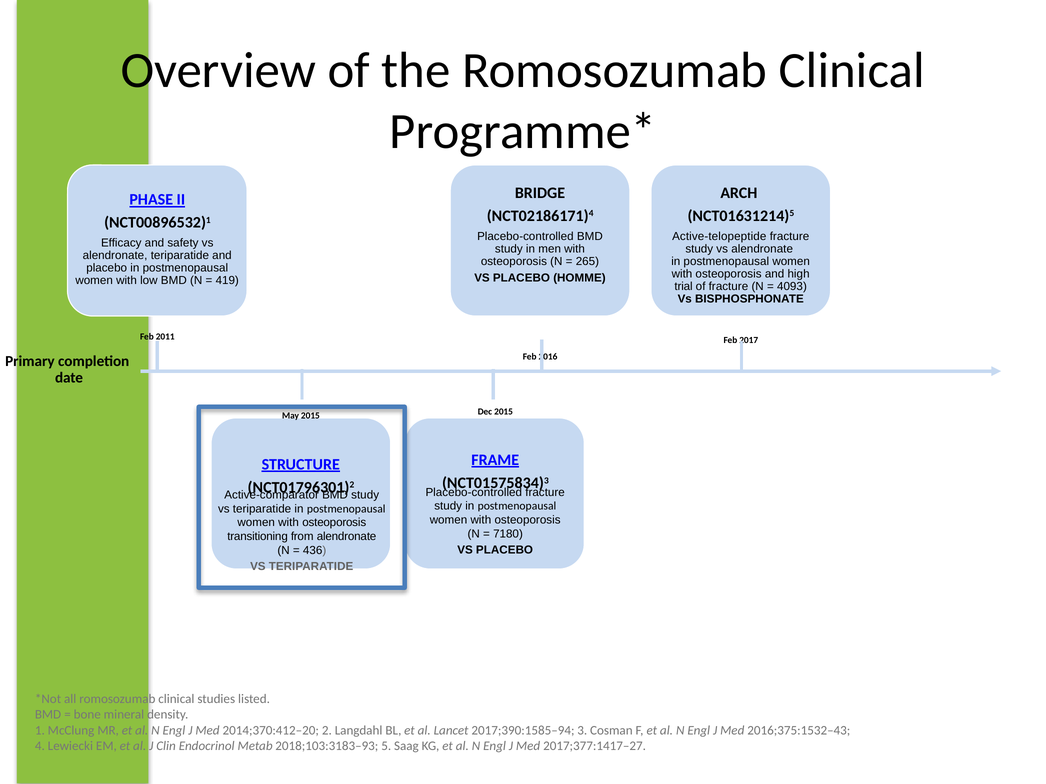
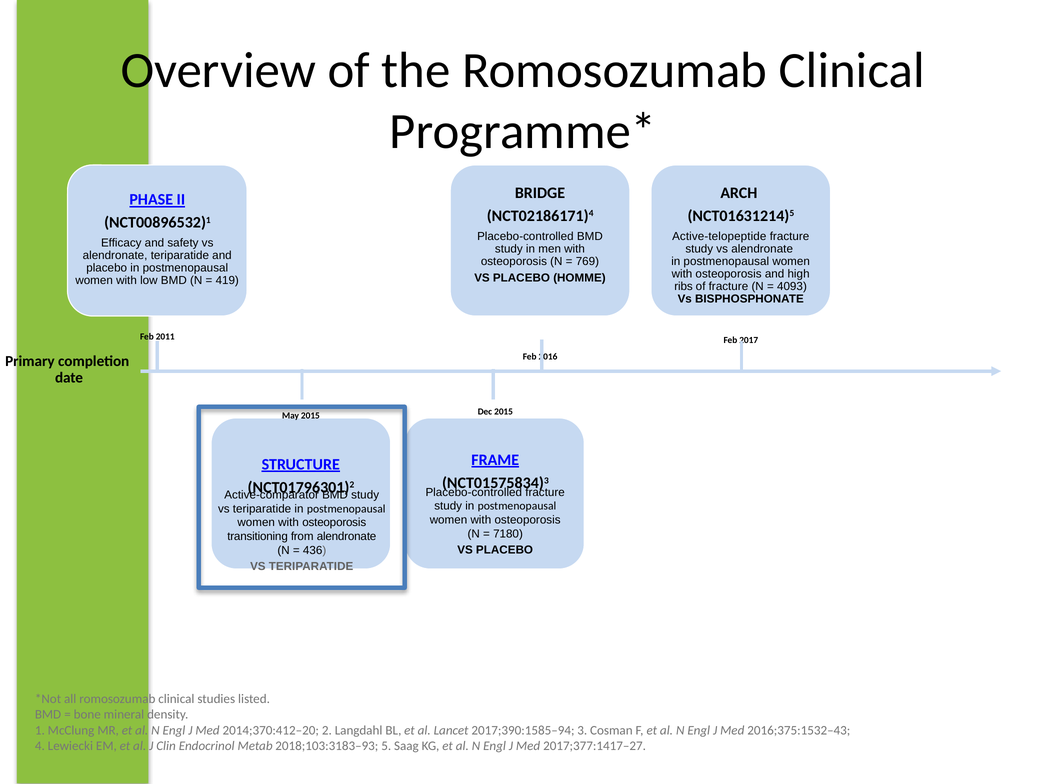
265: 265 -> 769
trial: trial -> ribs
